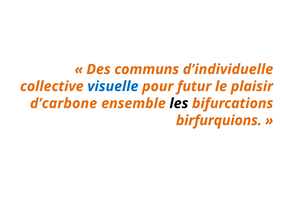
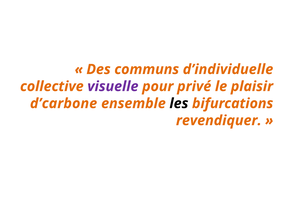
visuelle colour: blue -> purple
futur: futur -> privé
birfurquions: birfurquions -> revendiquer
